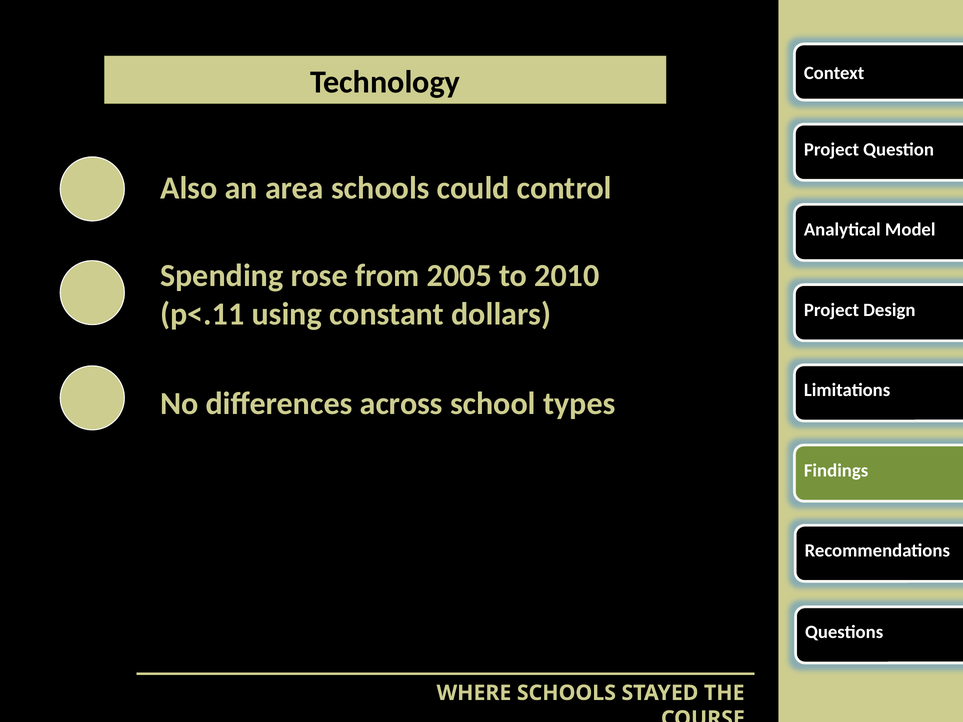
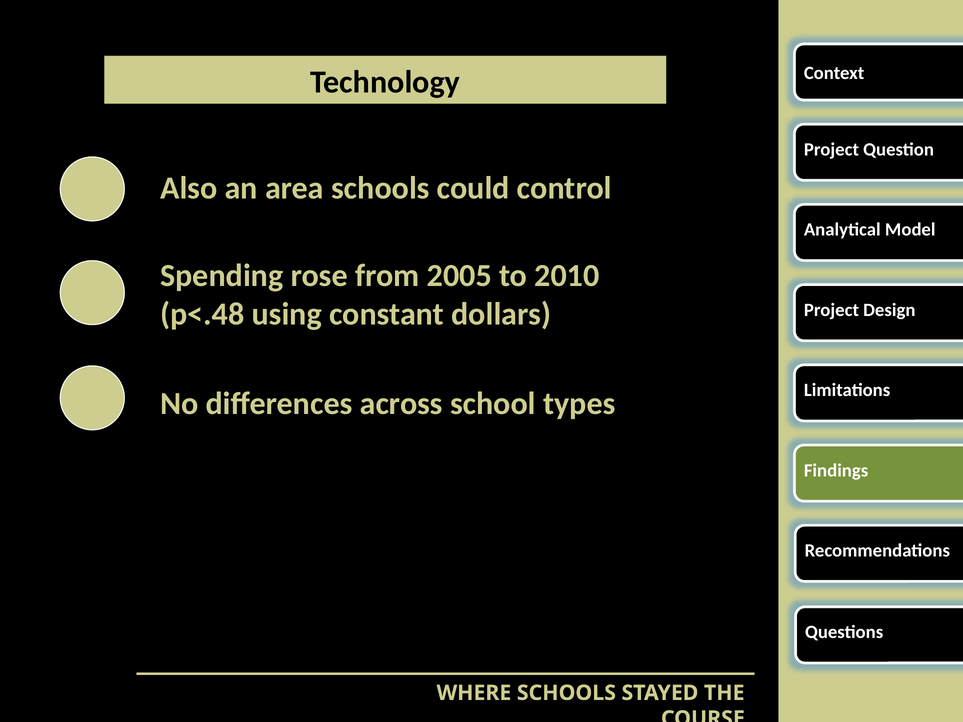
p<.11: p<.11 -> p<.48
